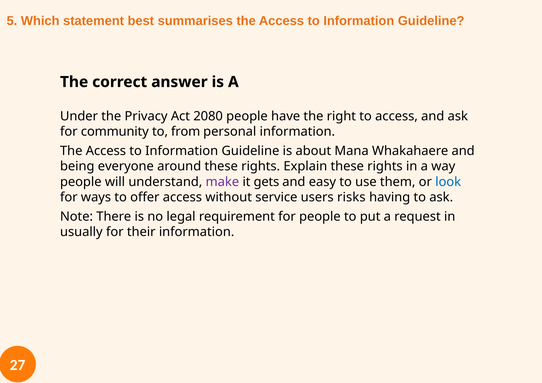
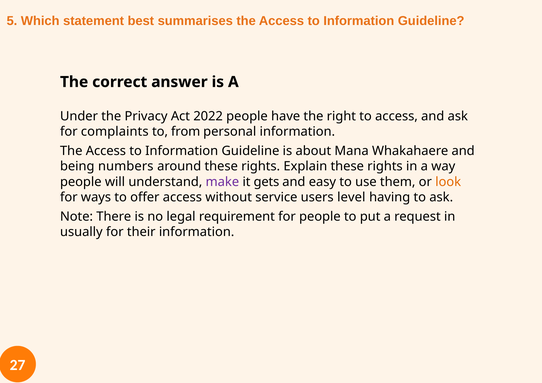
2080: 2080 -> 2022
community: community -> complaints
everyone: everyone -> numbers
look colour: blue -> orange
risks: risks -> level
